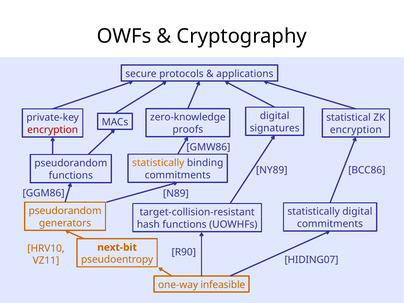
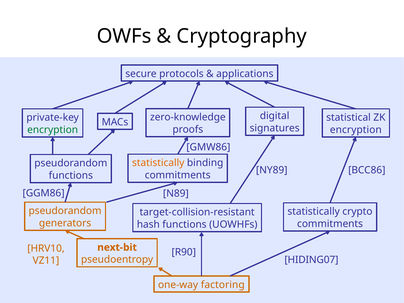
encryption at (53, 130) colour: red -> green
statistically digital: digital -> crypto
infeasible: infeasible -> factoring
